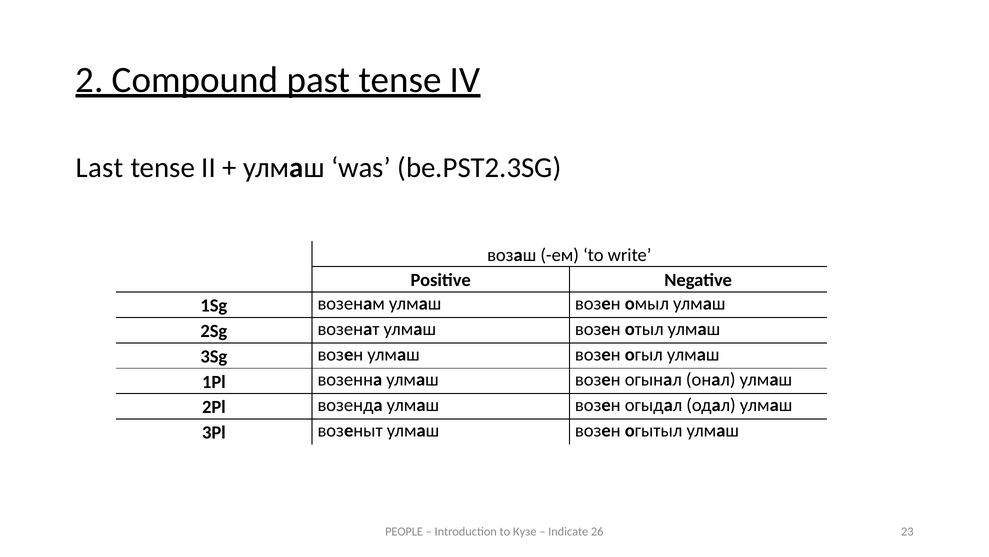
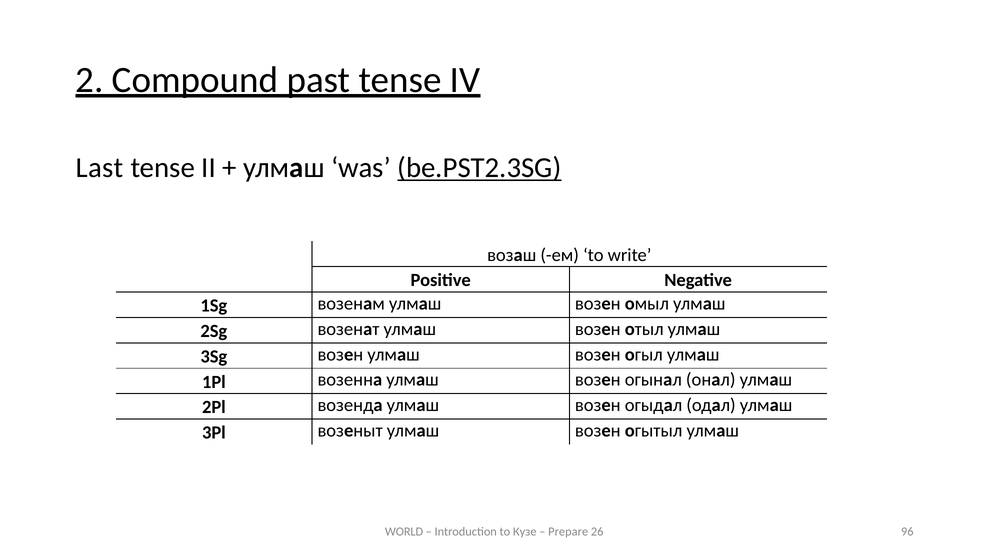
be.PST2.3SG underline: none -> present
PEOPLE: PEOPLE -> WORLD
Indicate: Indicate -> Prepare
23: 23 -> 96
